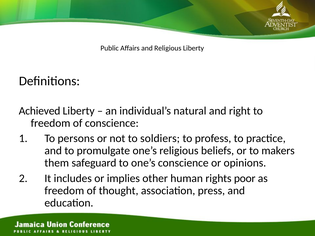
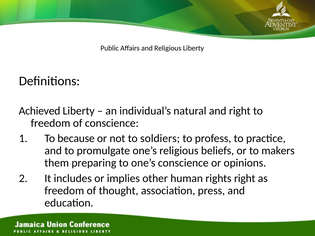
persons: persons -> because
safeguard: safeguard -> preparing
rights poor: poor -> right
